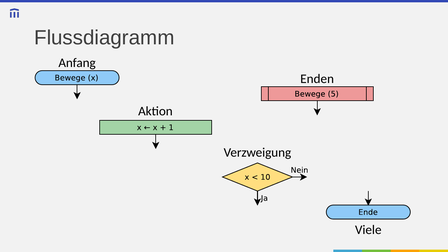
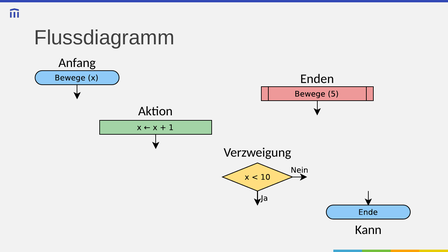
Viele: Viele -> Kann
